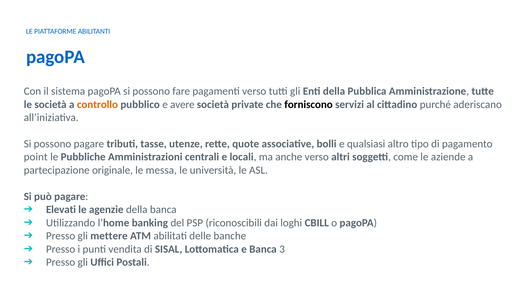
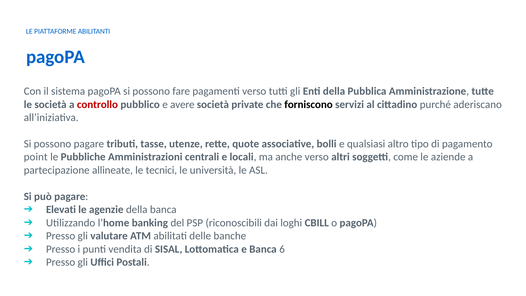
controllo colour: orange -> red
originale: originale -> allineate
messa: messa -> tecnici
mettere: mettere -> valutare
3: 3 -> 6
